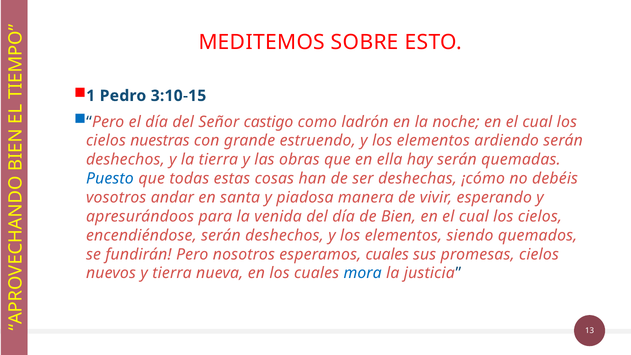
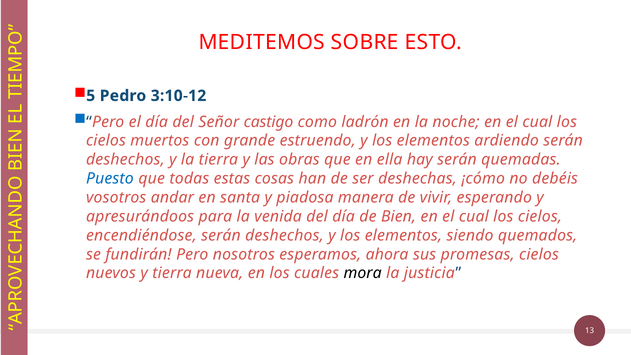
1: 1 -> 5
3:10-15: 3:10-15 -> 3:10-12
nuestras: nuestras -> muertos
esperamos cuales: cuales -> ahora
mora colour: blue -> black
